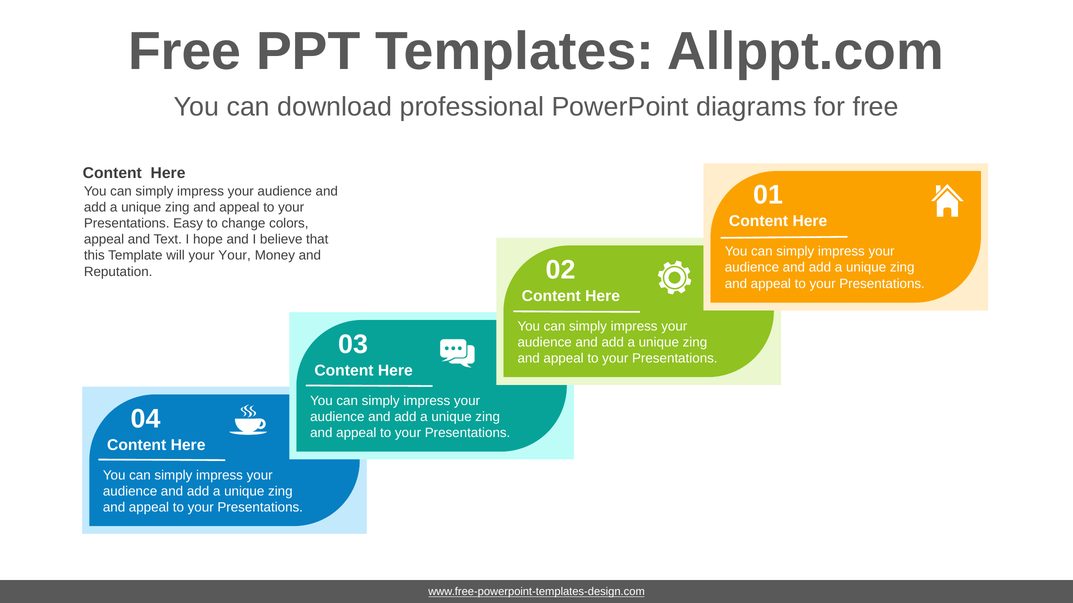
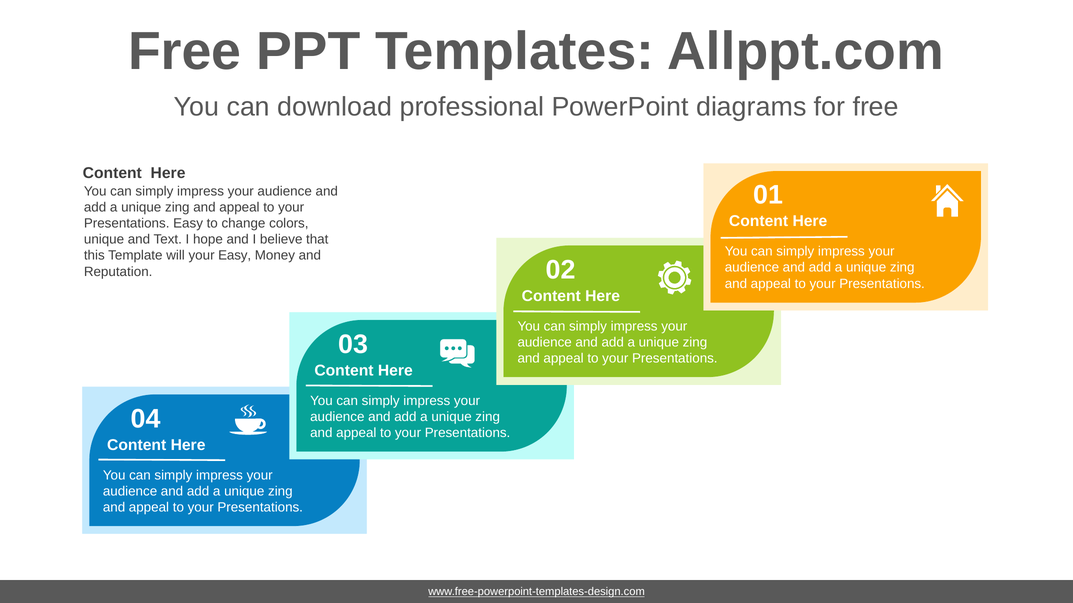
appeal at (104, 240): appeal -> unique
your Your: Your -> Easy
